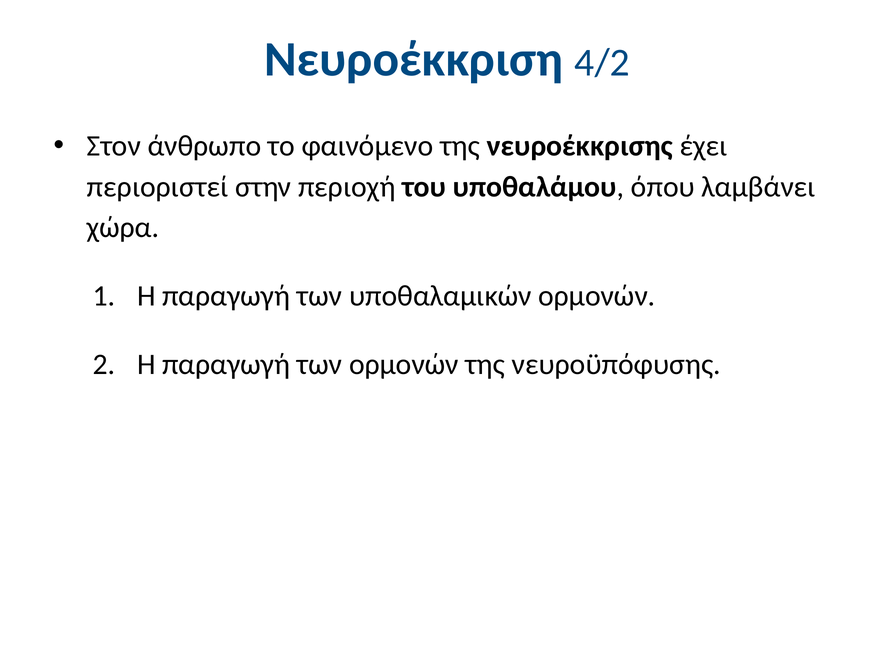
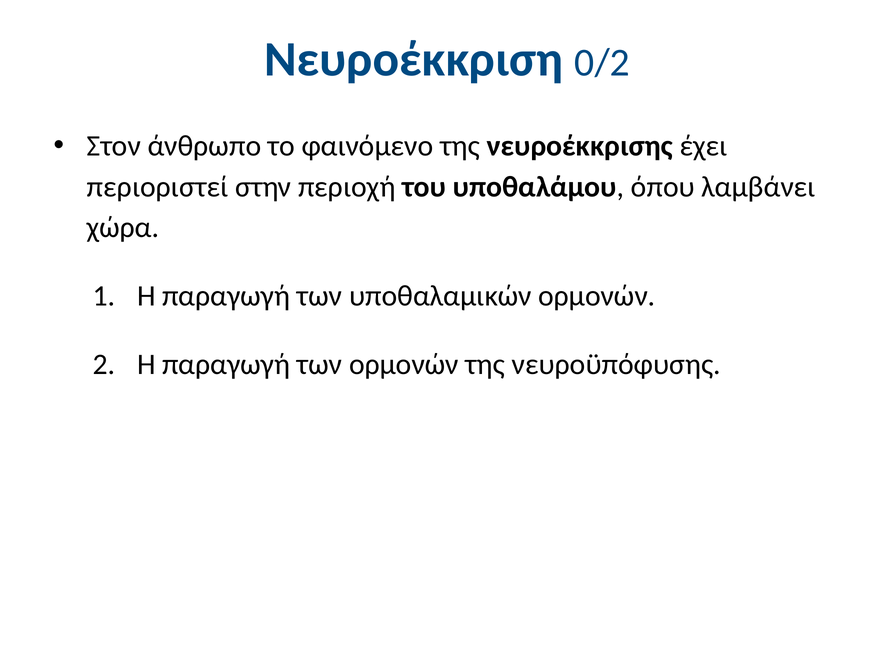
4/2: 4/2 -> 0/2
